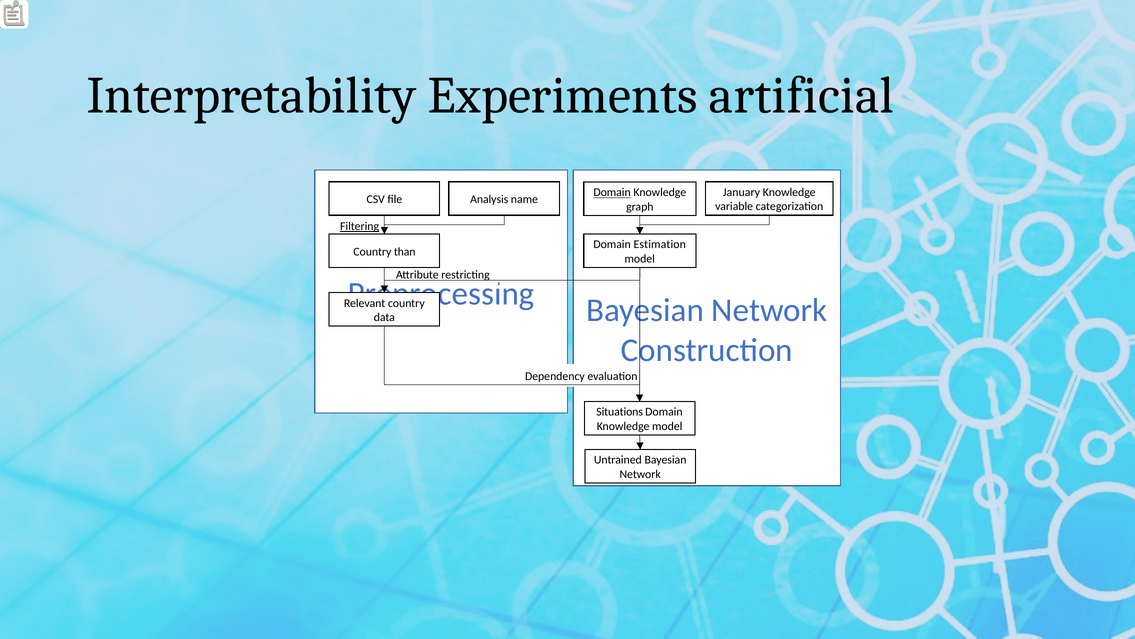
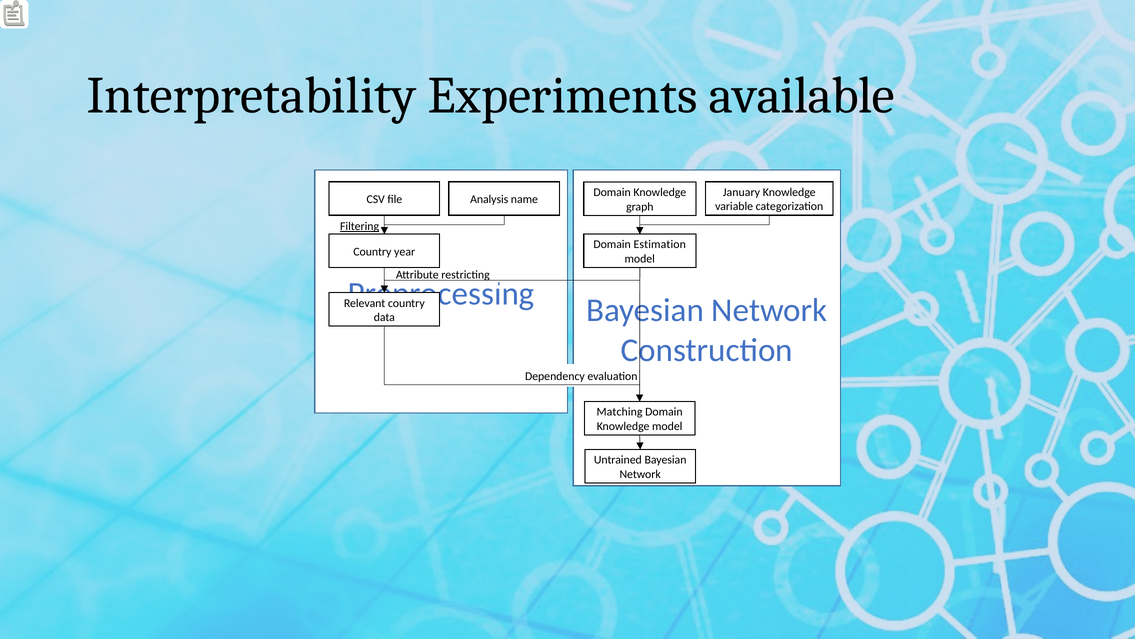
artificial: artificial -> available
Domain at (612, 192) underline: present -> none
than: than -> year
Situations: Situations -> Matching
